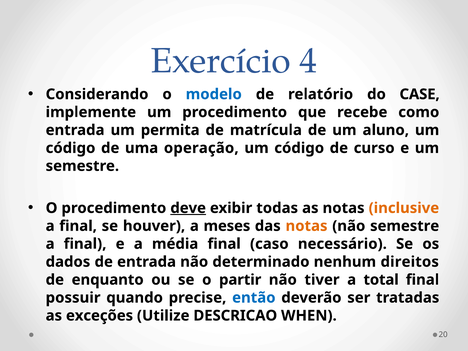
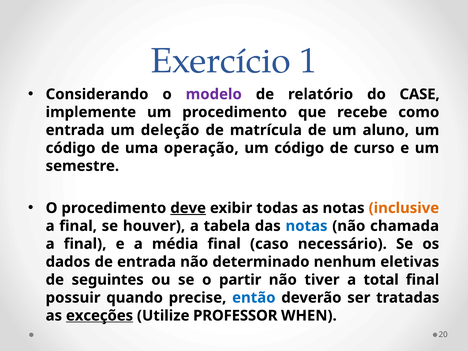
4: 4 -> 1
modelo colour: blue -> purple
permita: permita -> deleção
meses: meses -> tabela
notas at (307, 226) colour: orange -> blue
não semestre: semestre -> chamada
direitos: direitos -> eletivas
enquanto: enquanto -> seguintes
exceções underline: none -> present
DESCRICAO: DESCRICAO -> PROFESSOR
